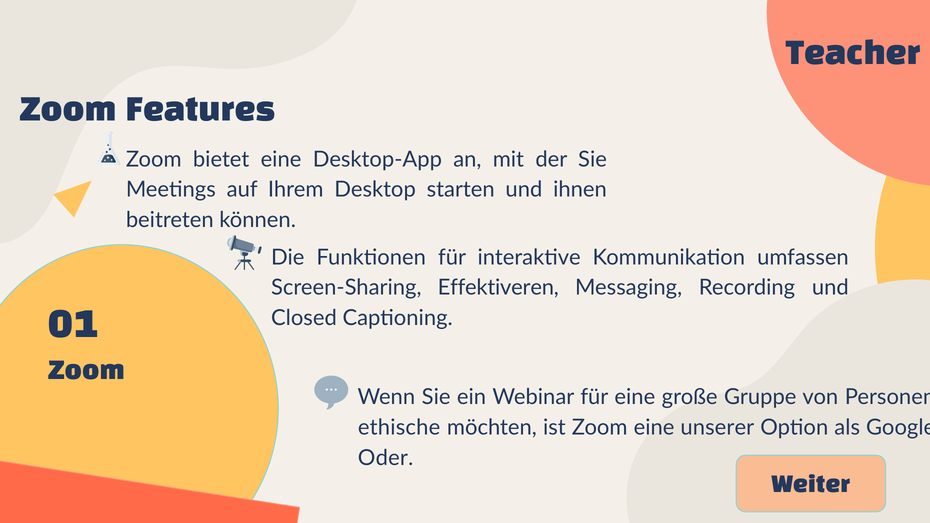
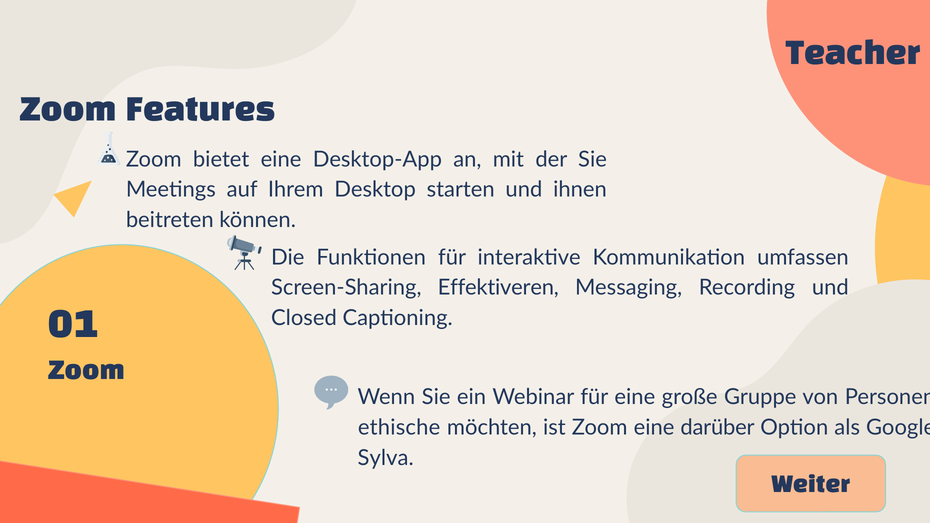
unserer: unserer -> darüber
Oder: Oder -> Sylva
